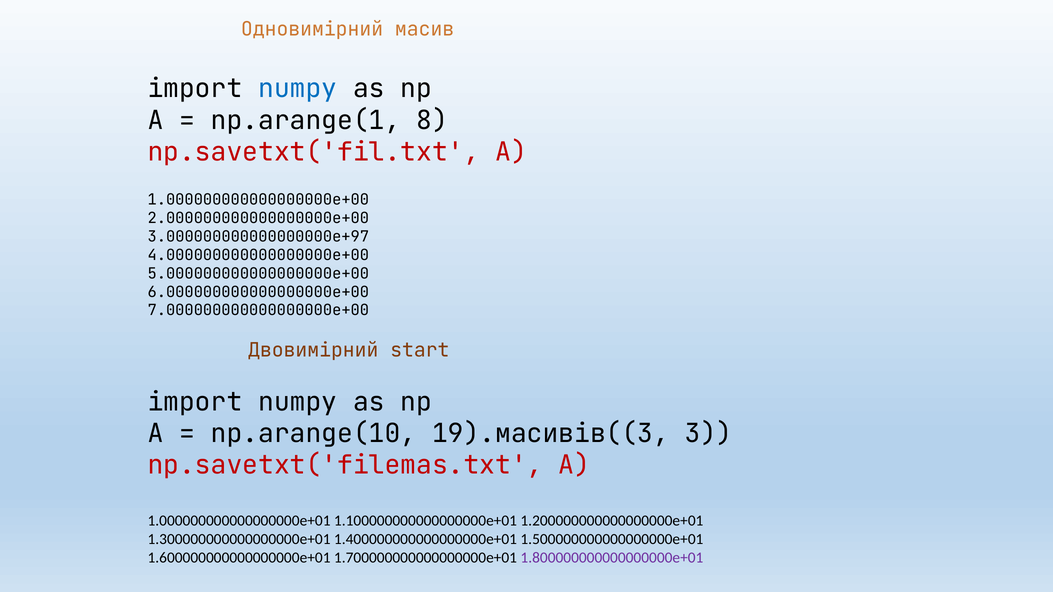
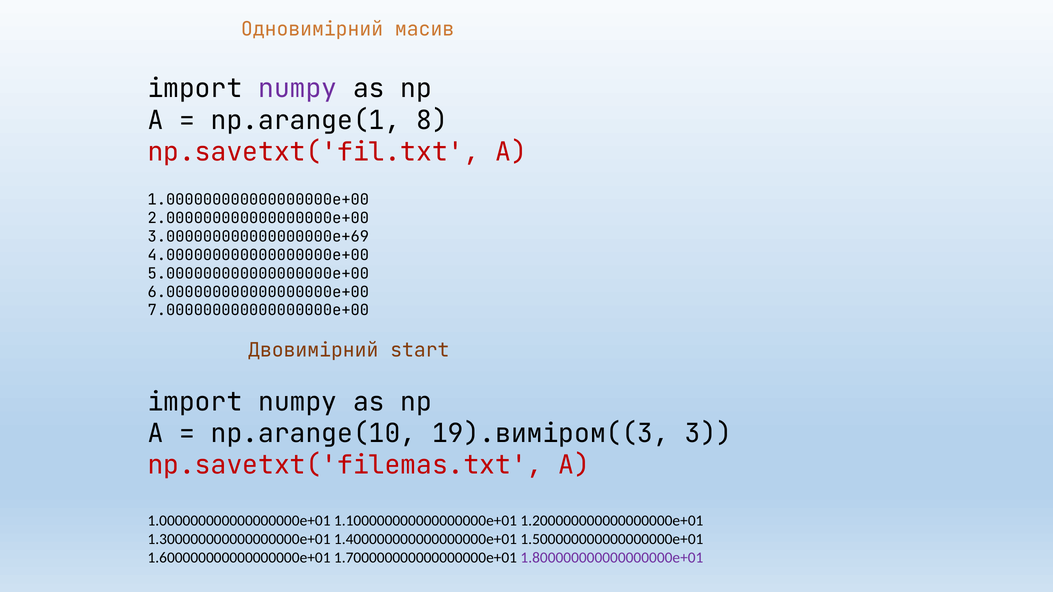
numpy at (298, 89) colour: blue -> purple
3.000000000000000000e+97: 3.000000000000000000e+97 -> 3.000000000000000000e+69
19).масивів((3: 19).масивів((3 -> 19).виміром((3
